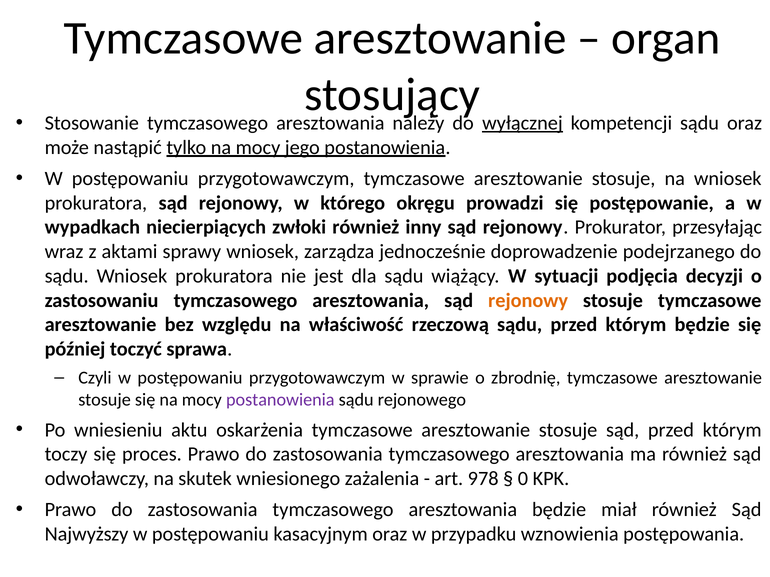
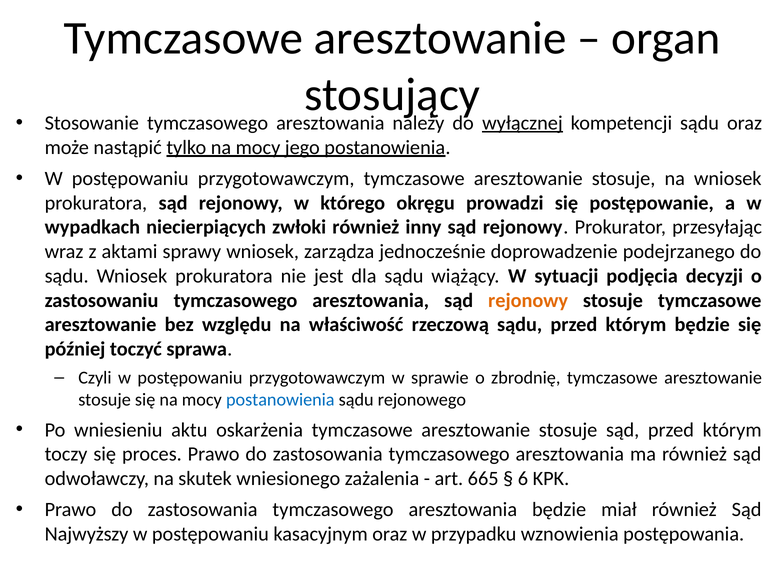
postanowienia at (280, 400) colour: purple -> blue
978: 978 -> 665
0: 0 -> 6
